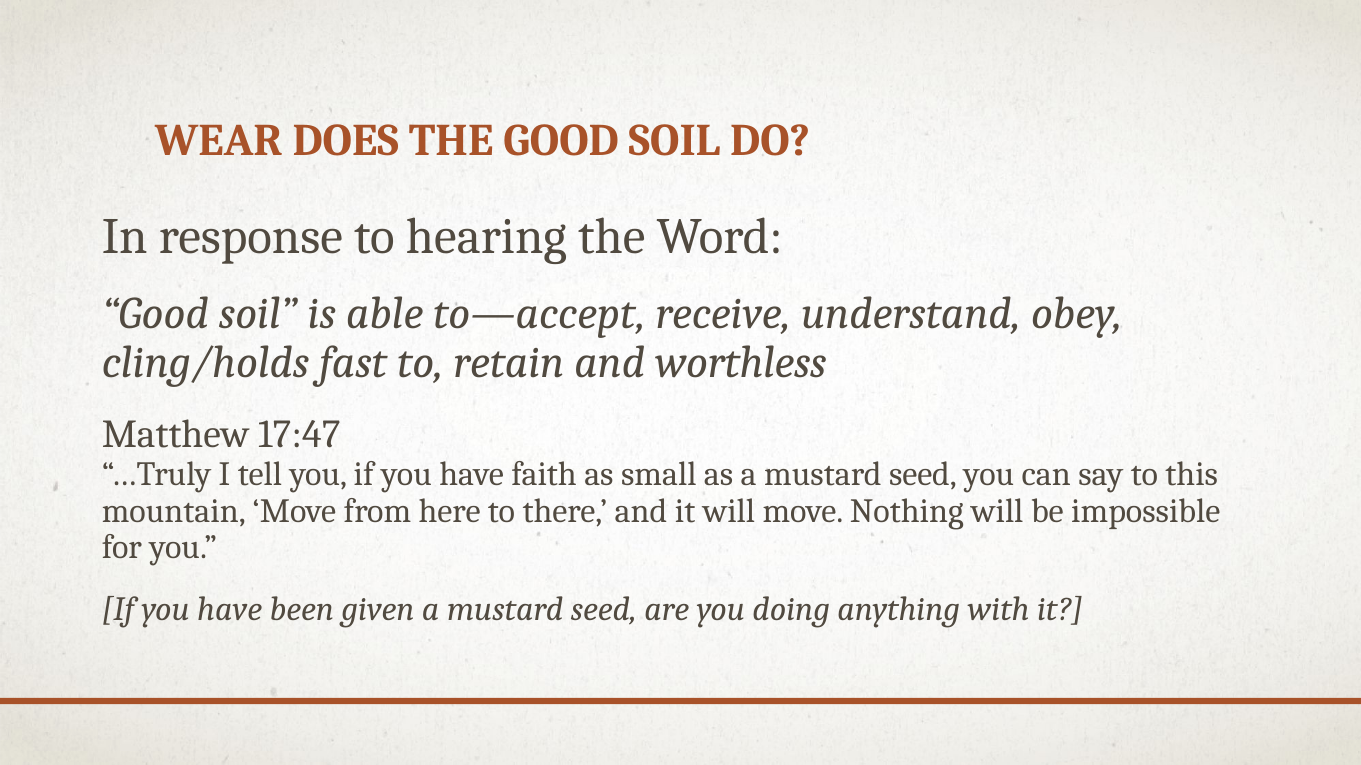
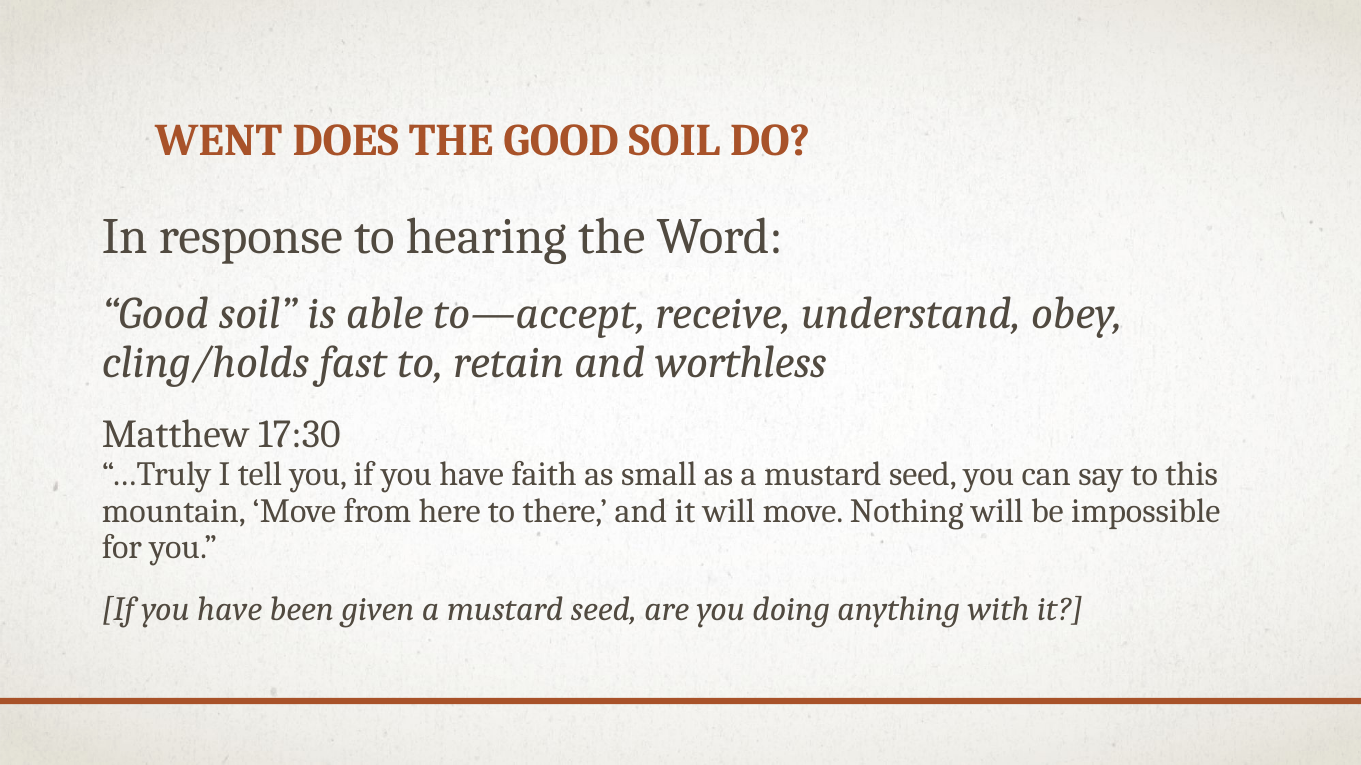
WEAR: WEAR -> WENT
17:47: 17:47 -> 17:30
